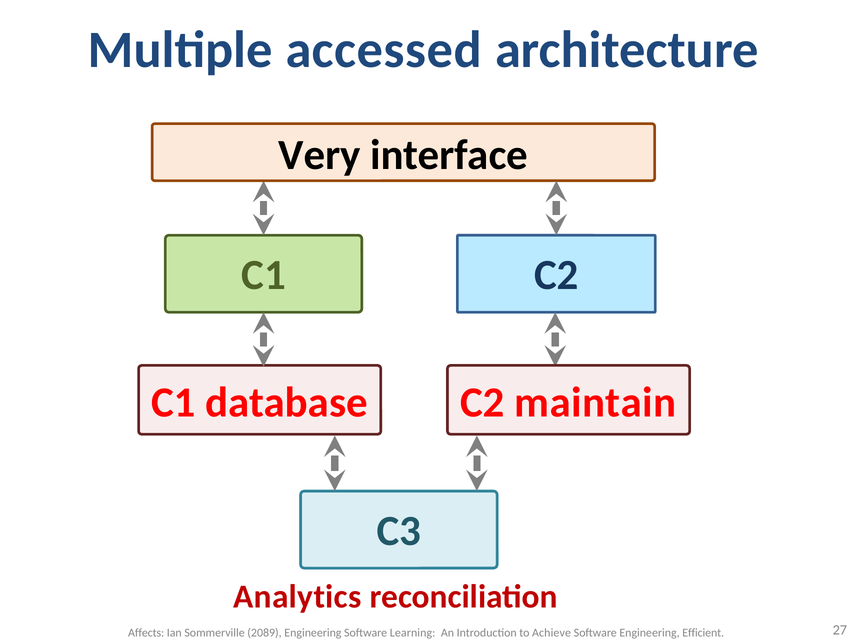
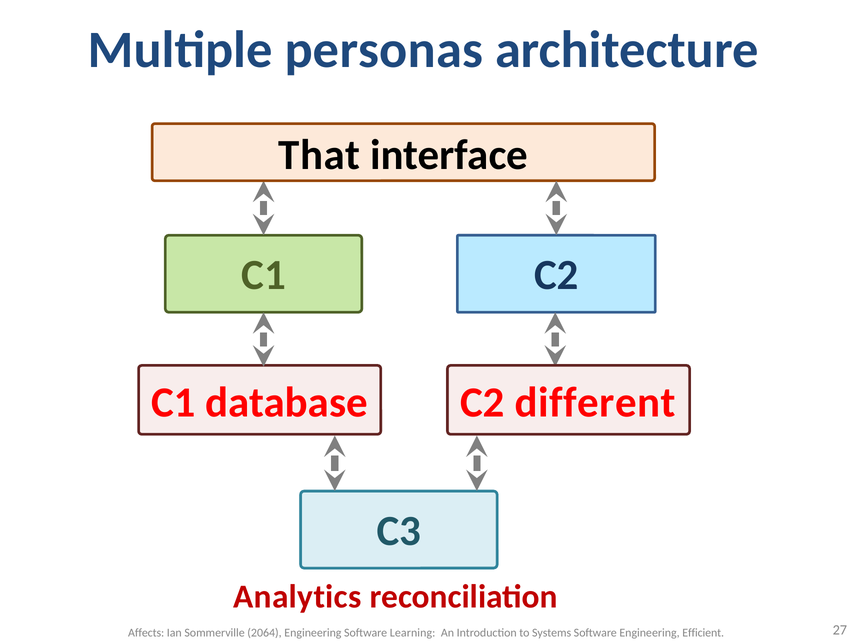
accessed: accessed -> personas
Very: Very -> That
maintain: maintain -> different
2089: 2089 -> 2064
Achieve: Achieve -> Systems
